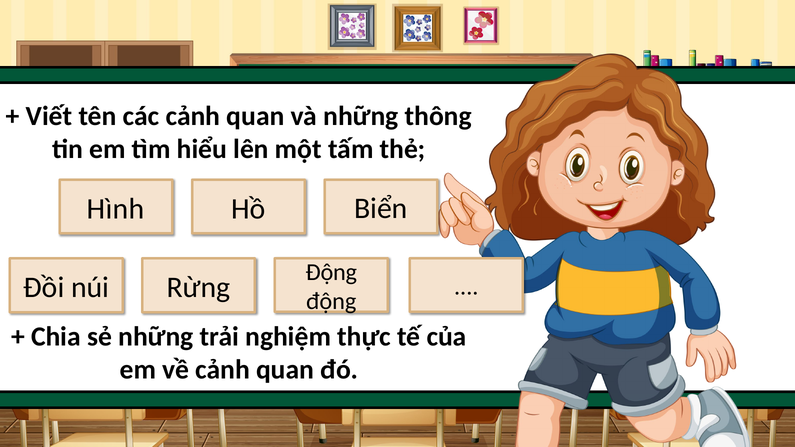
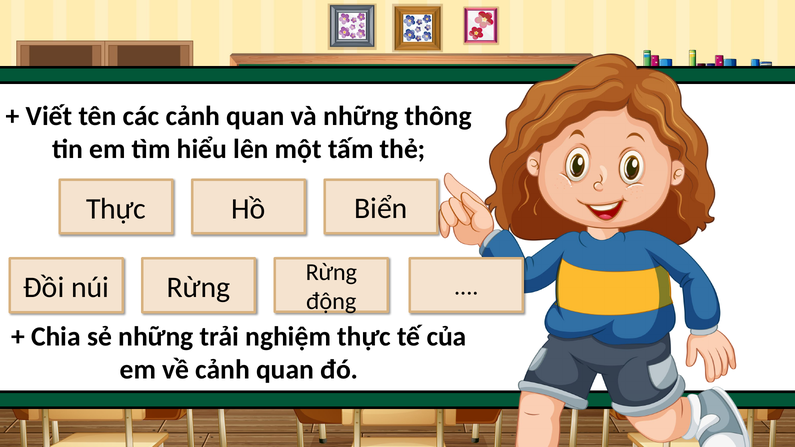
Hình at (116, 209): Hình -> Thực
Động at (331, 272): Động -> Rừng
